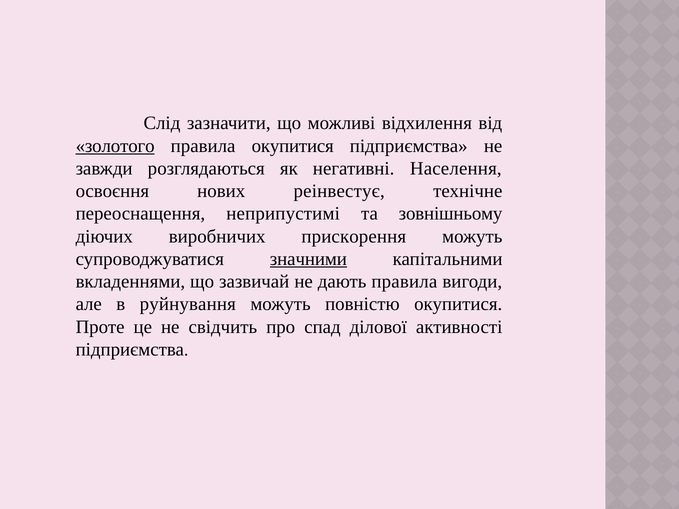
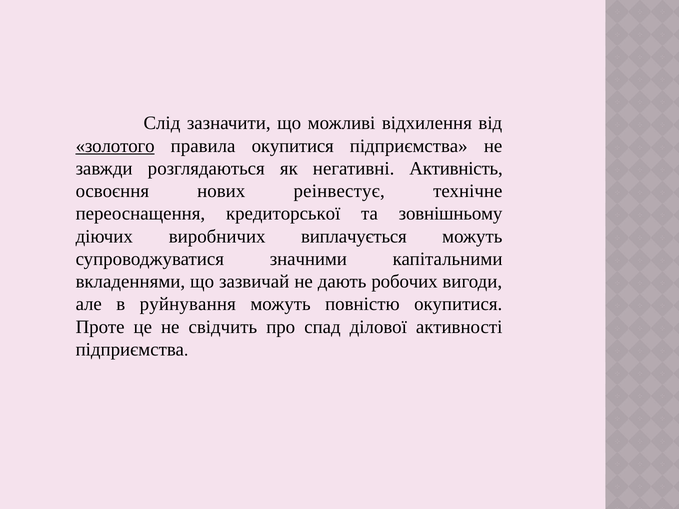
Населення: Населення -> Активність
неприпустимі: неприпустимі -> кредиторської
прискорення: прискорення -> виплачується
значними underline: present -> none
дають правила: правила -> робочих
